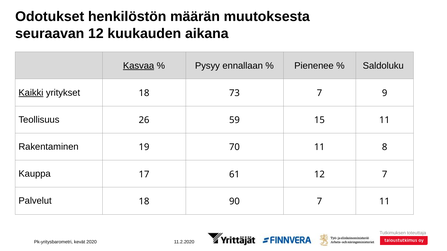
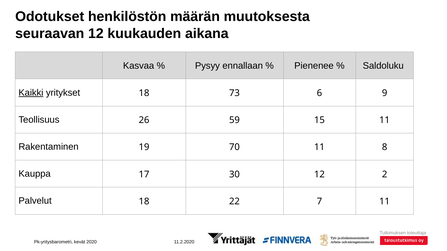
Kasvaa underline: present -> none
73 7: 7 -> 6
61: 61 -> 30
12 7: 7 -> 2
90: 90 -> 22
